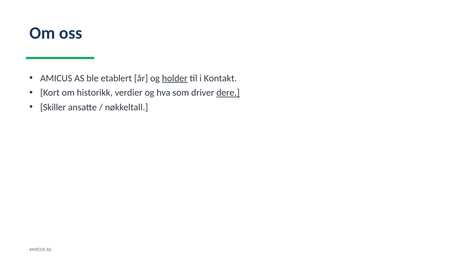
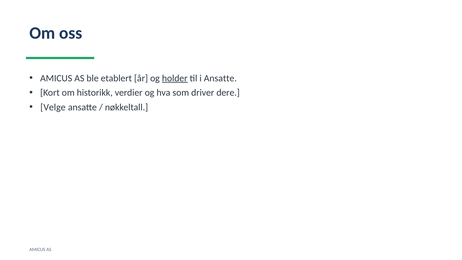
i Kontakt: Kontakt -> Ansatte
dere underline: present -> none
Skiller: Skiller -> Velge
